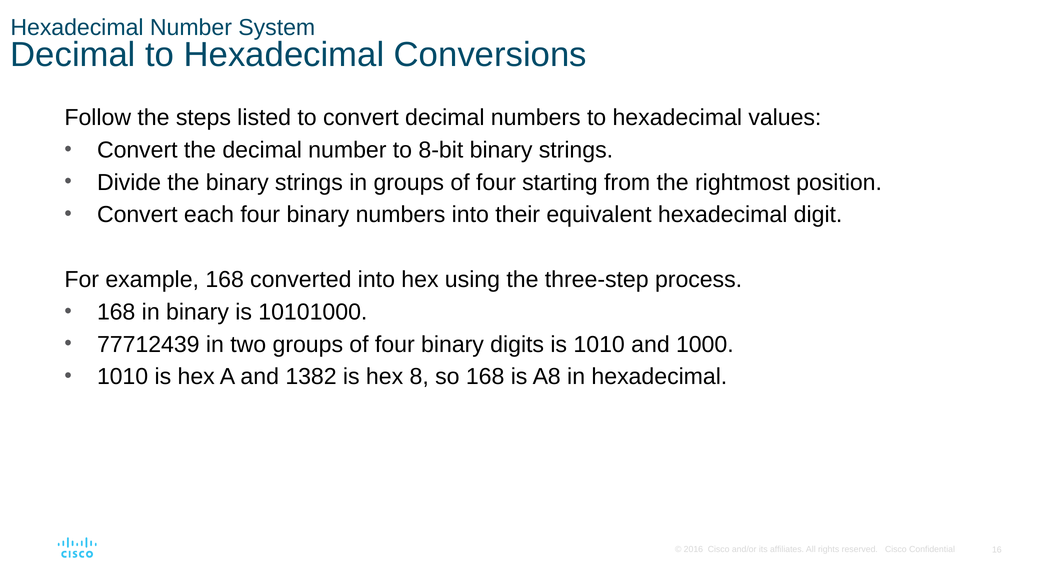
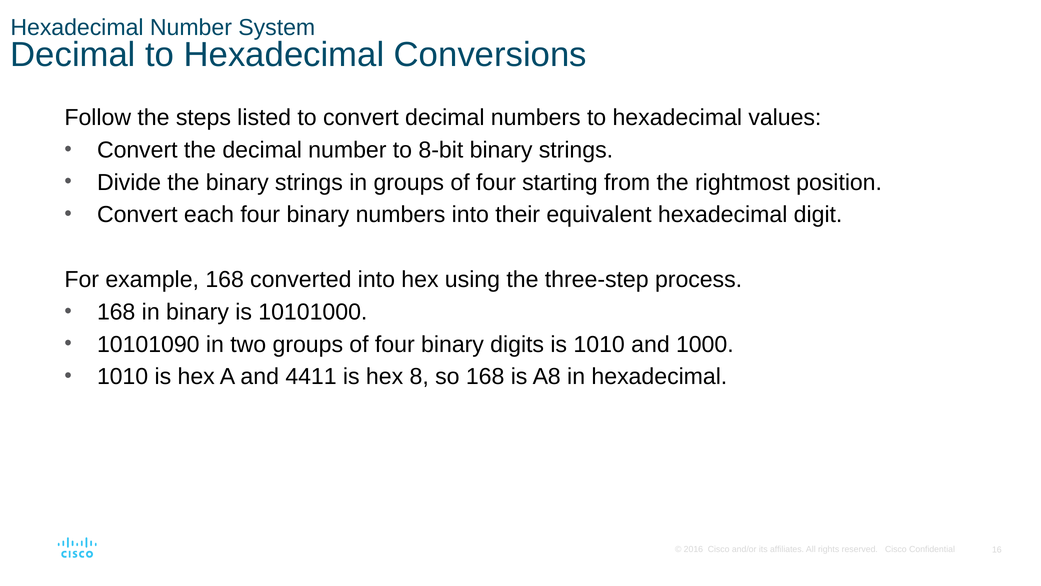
77712439: 77712439 -> 10101090
1382: 1382 -> 4411
